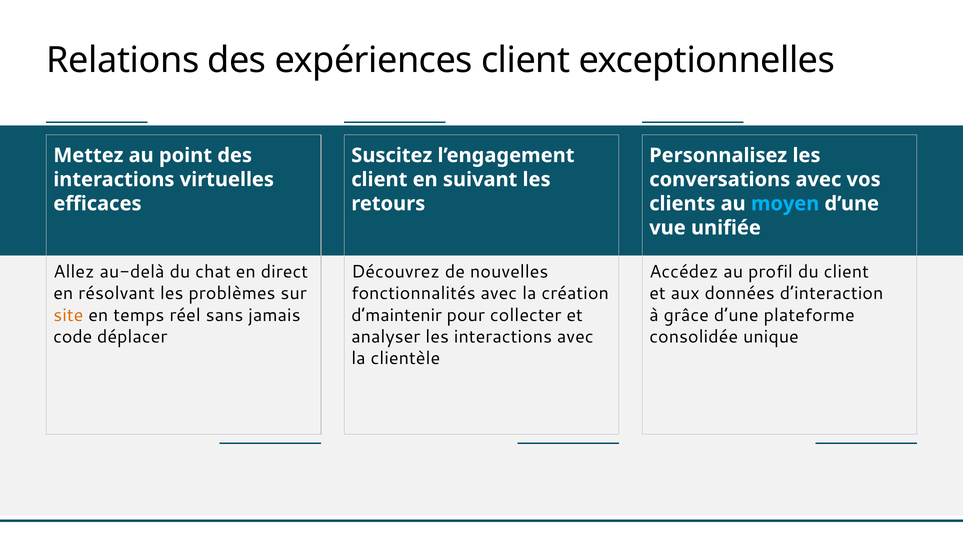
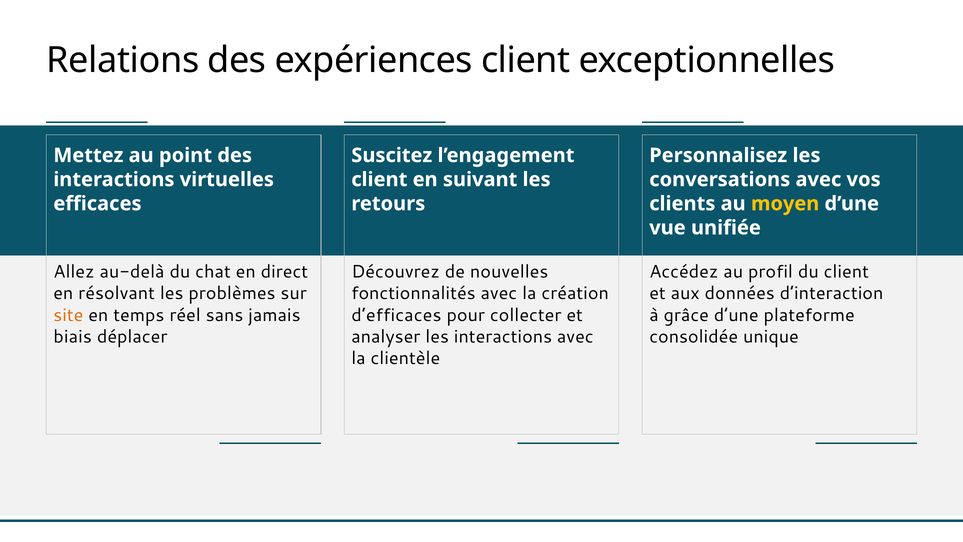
moyen colour: light blue -> yellow
d’maintenir: d’maintenir -> d’efficaces
code: code -> biais
